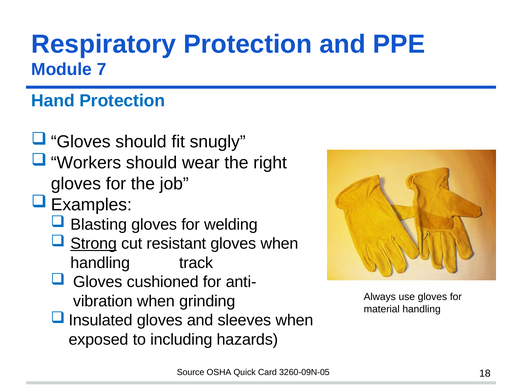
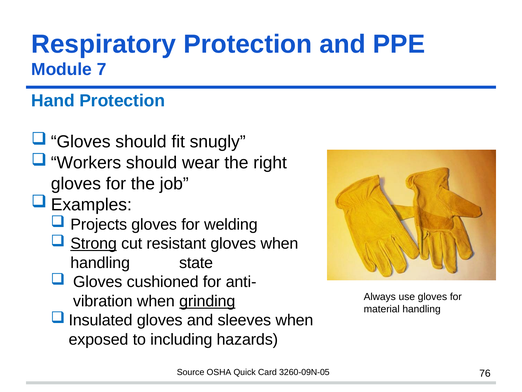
Blasting: Blasting -> Projects
track: track -> state
grinding underline: none -> present
18: 18 -> 76
